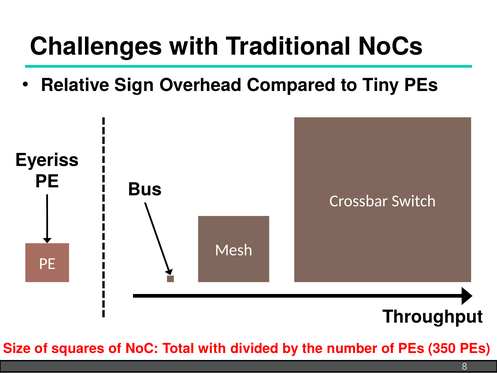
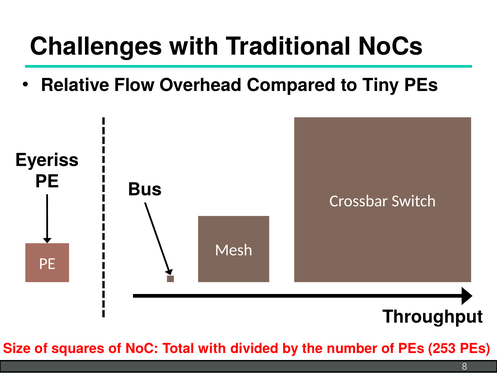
Sign: Sign -> Flow
350: 350 -> 253
